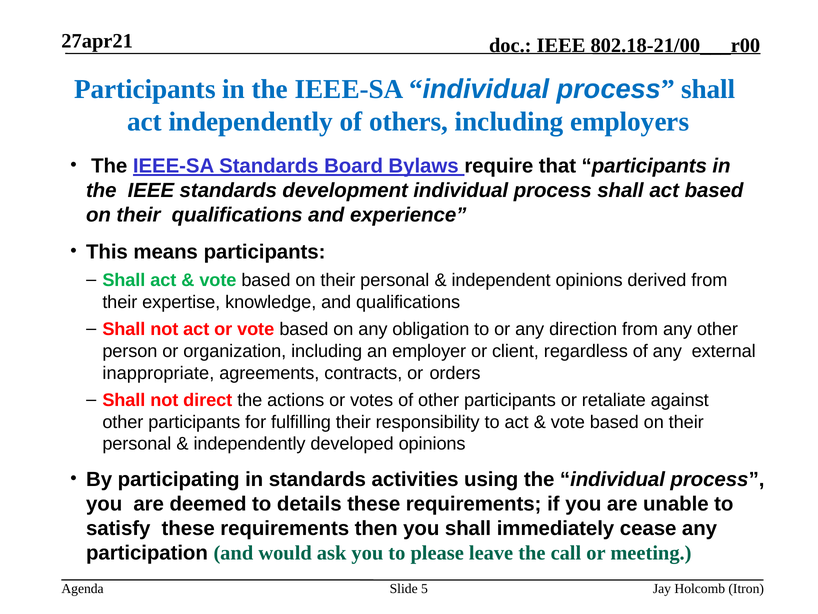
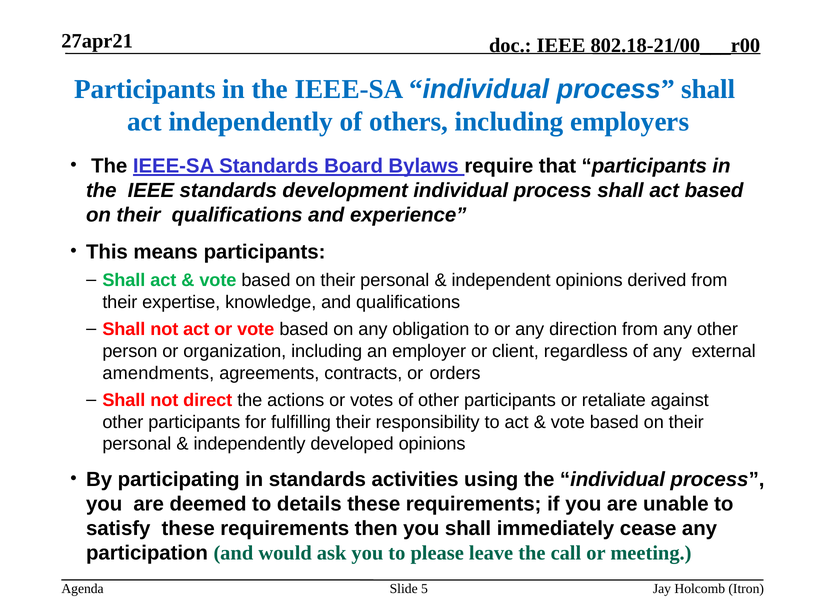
inappropriate: inappropriate -> amendments
